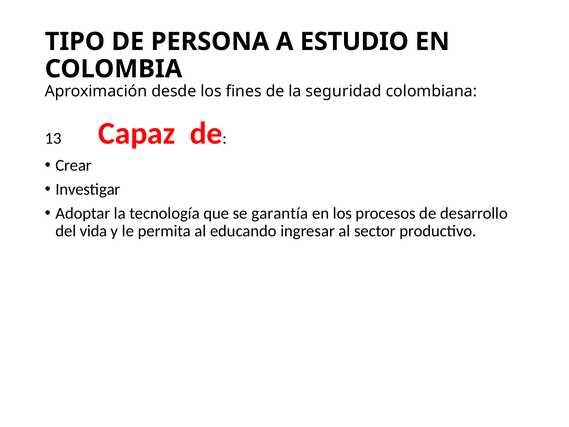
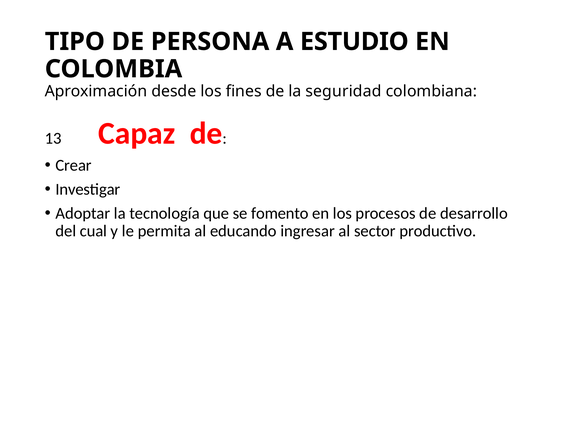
garantía: garantía -> fomento
vida: vida -> cual
